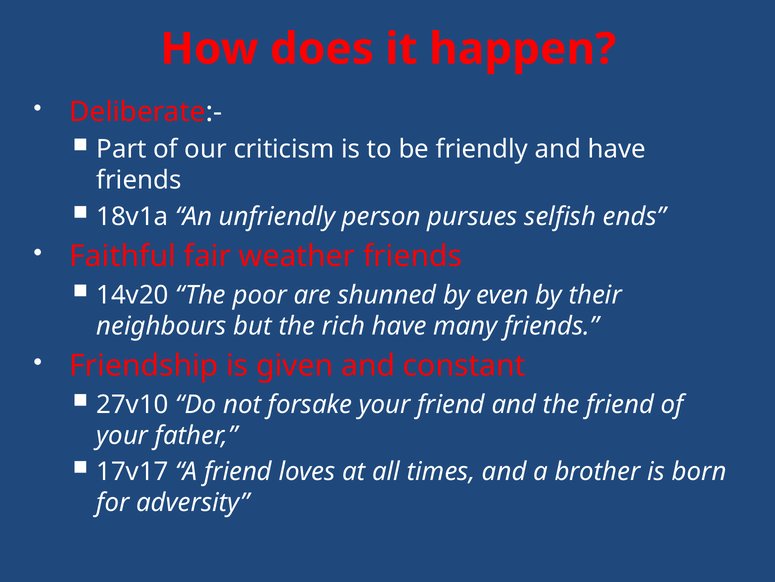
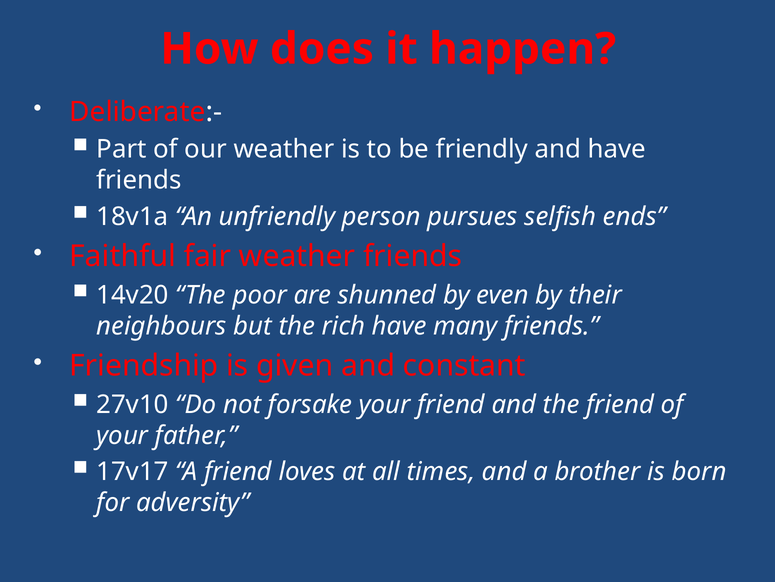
our criticism: criticism -> weather
